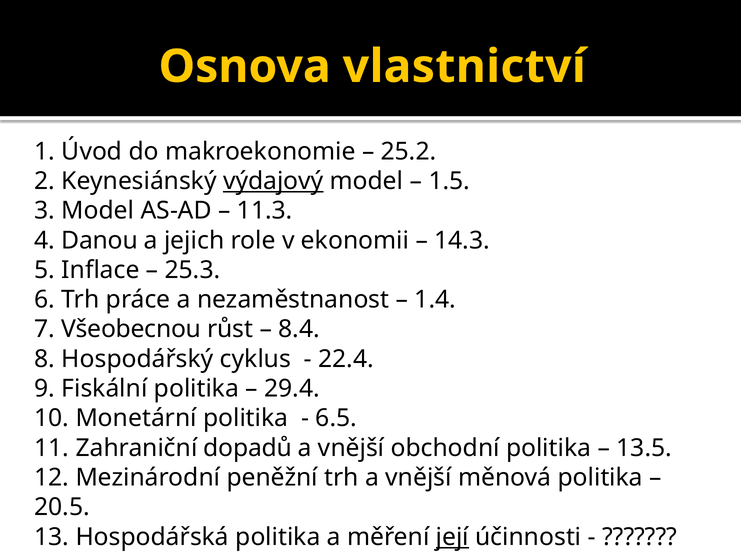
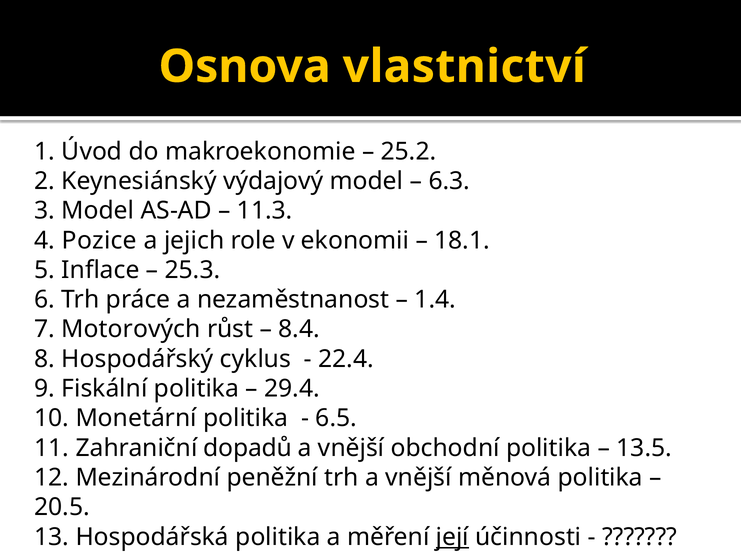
výdajový underline: present -> none
1.5: 1.5 -> 6.3
Danou: Danou -> Pozice
14.3: 14.3 -> 18.1
Všeobecnou: Všeobecnou -> Motorových
